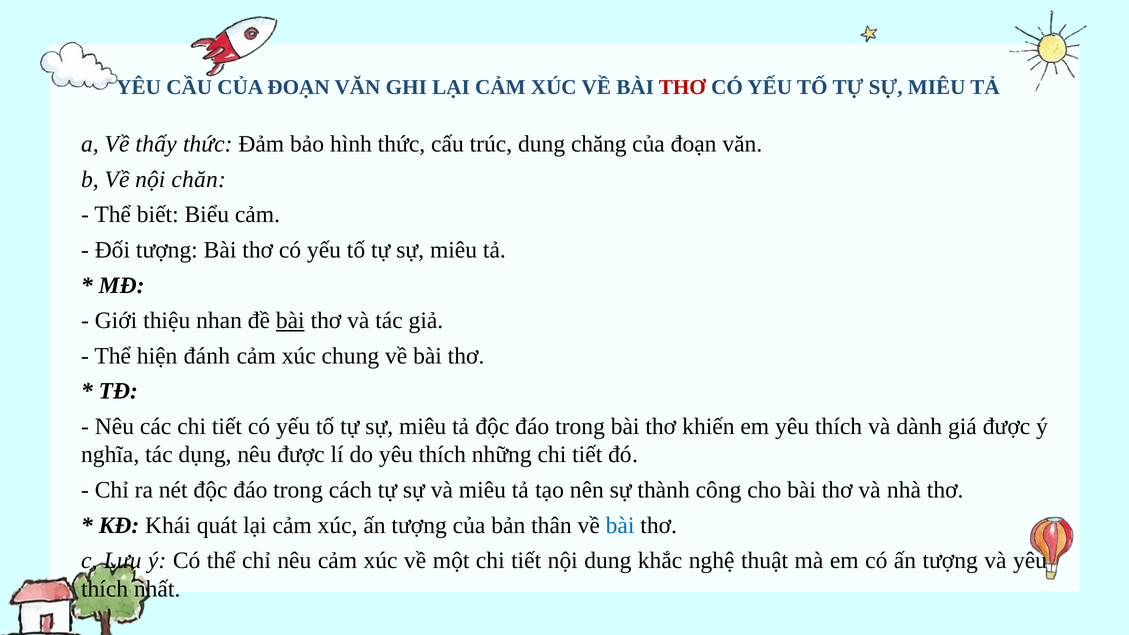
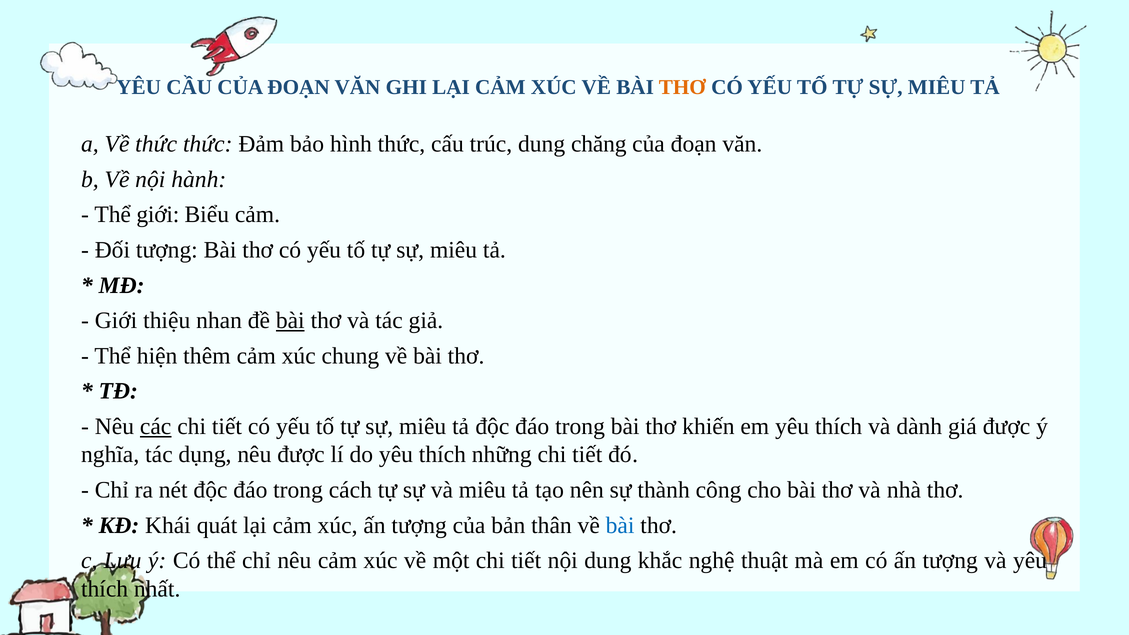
THƠ at (682, 87) colour: red -> orange
Về thấy: thấy -> thức
chăn: chăn -> hành
Thể biết: biết -> giới
đánh: đánh -> thêm
các underline: none -> present
